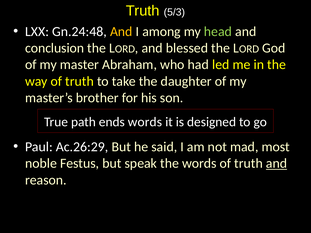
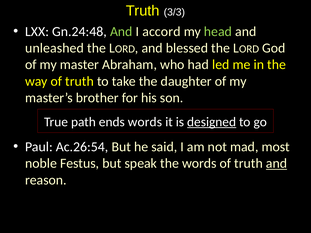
5/3: 5/3 -> 3/3
And at (121, 32) colour: yellow -> light green
among: among -> accord
conclusion: conclusion -> unleashed
designed underline: none -> present
Ac.26:29: Ac.26:29 -> Ac.26:54
